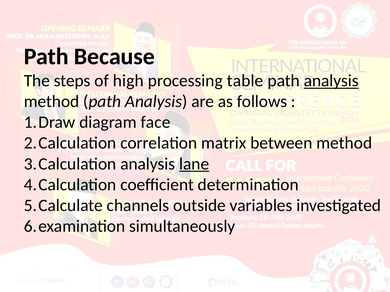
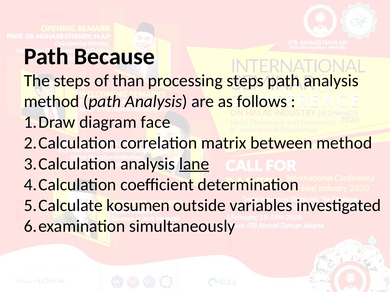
high: high -> than
processing table: table -> steps
analysis at (331, 81) underline: present -> none
channels: channels -> kosumen
